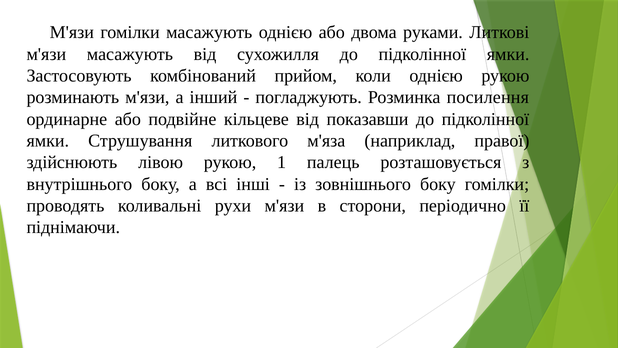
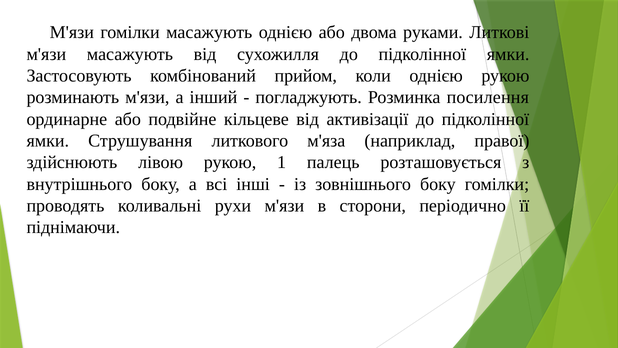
показавши: показавши -> активізації
